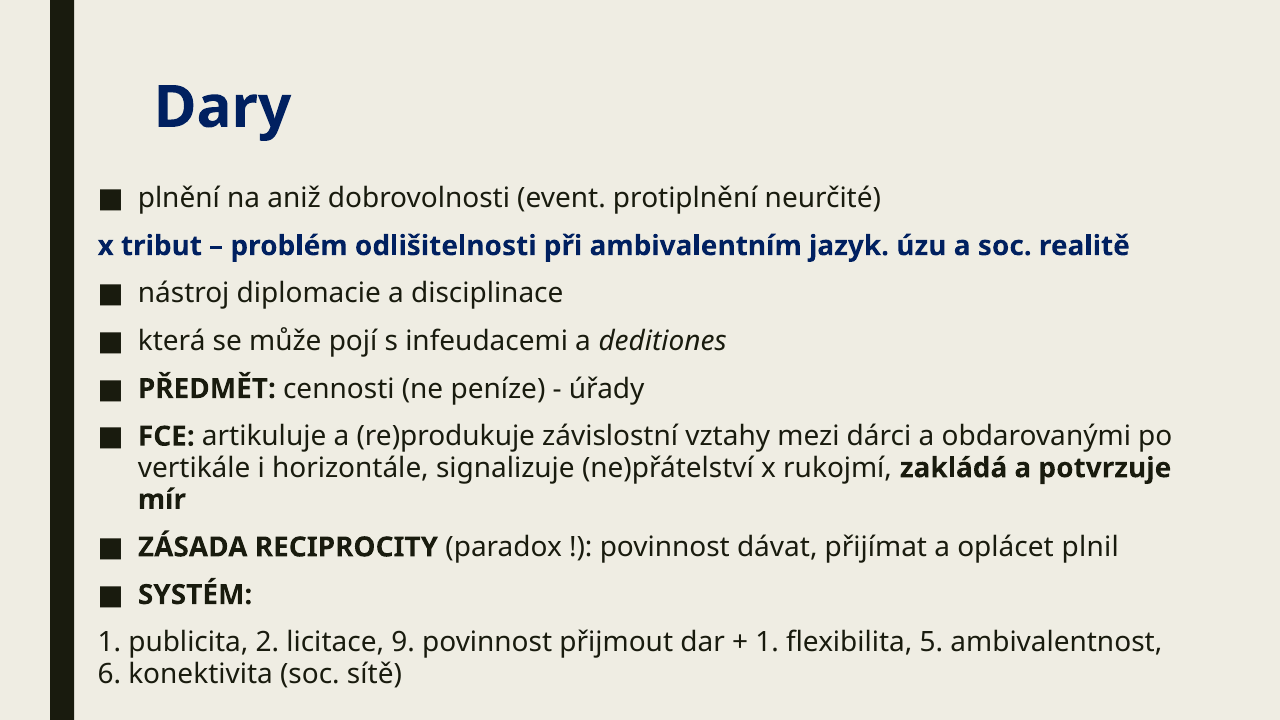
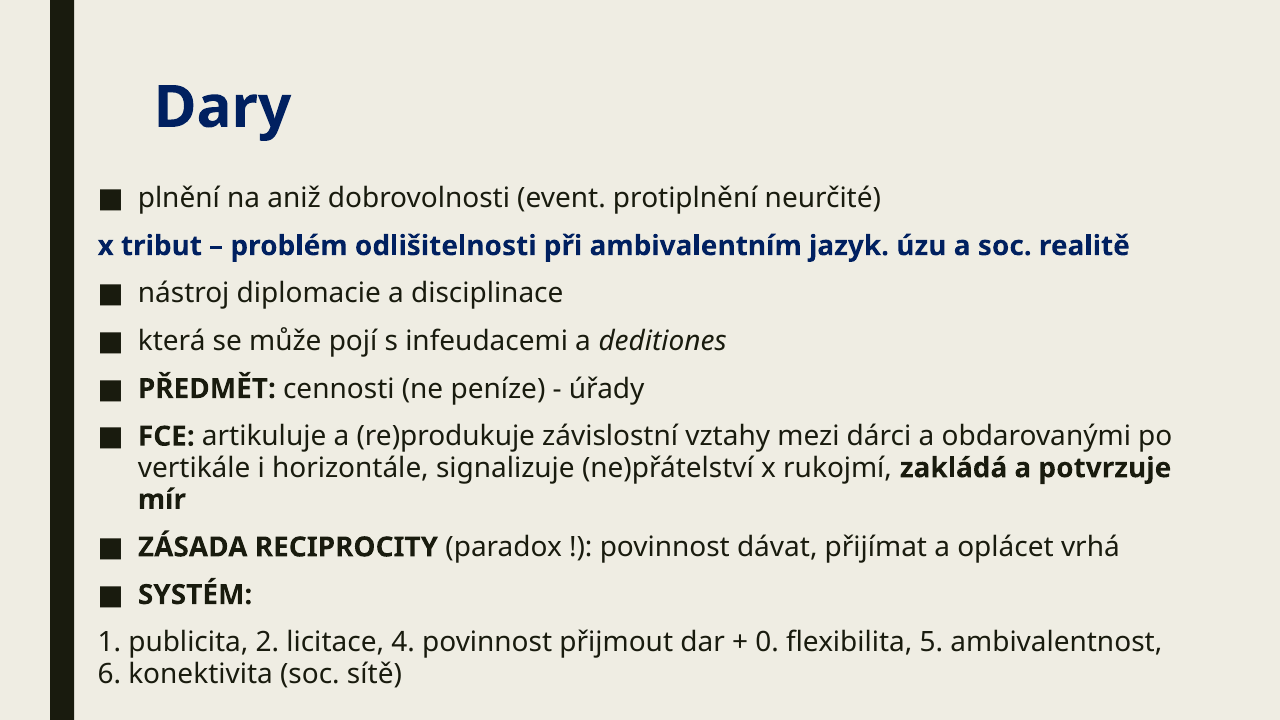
plnil: plnil -> vrhá
9: 9 -> 4
1 at (767, 642): 1 -> 0
